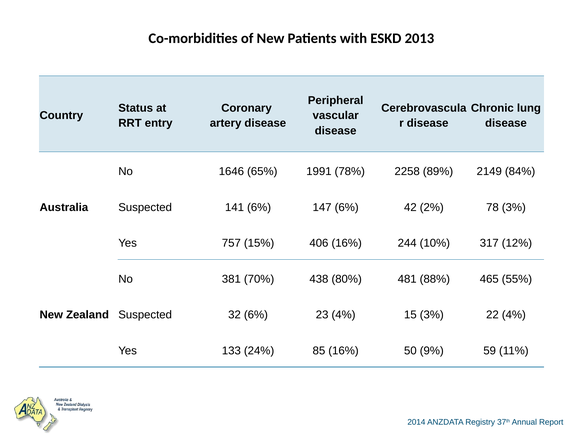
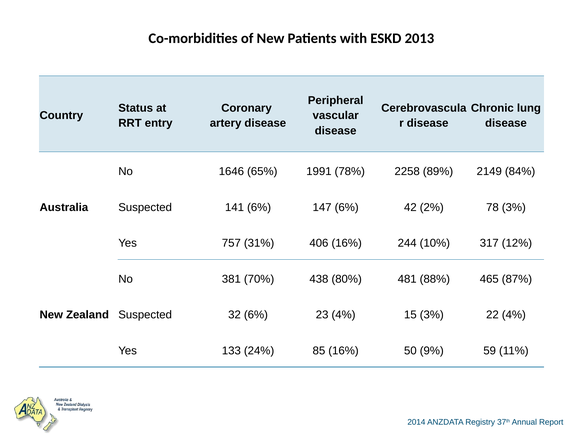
15%: 15% -> 31%
55%: 55% -> 87%
